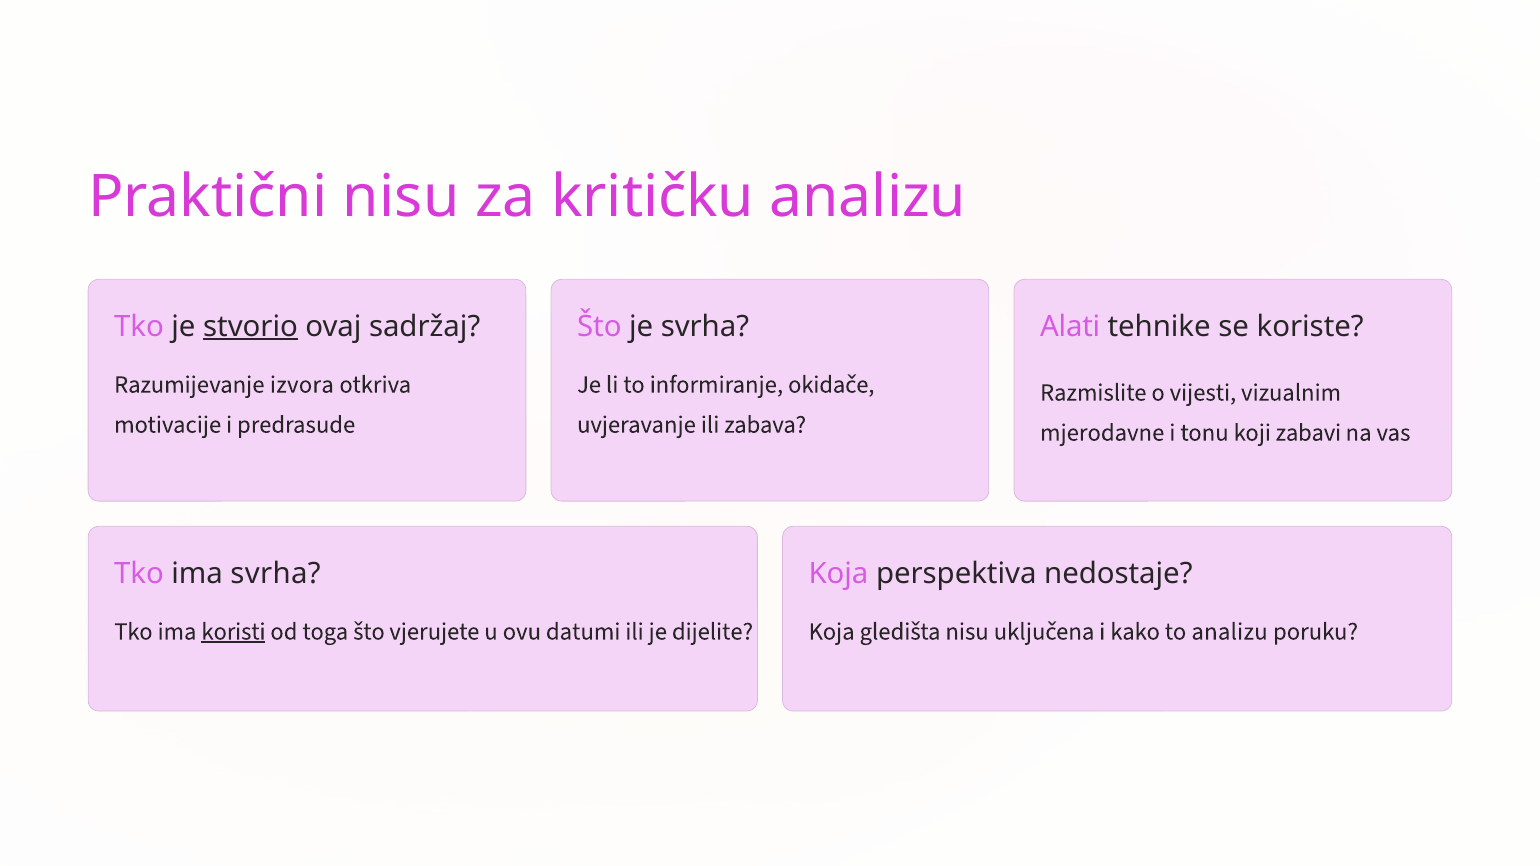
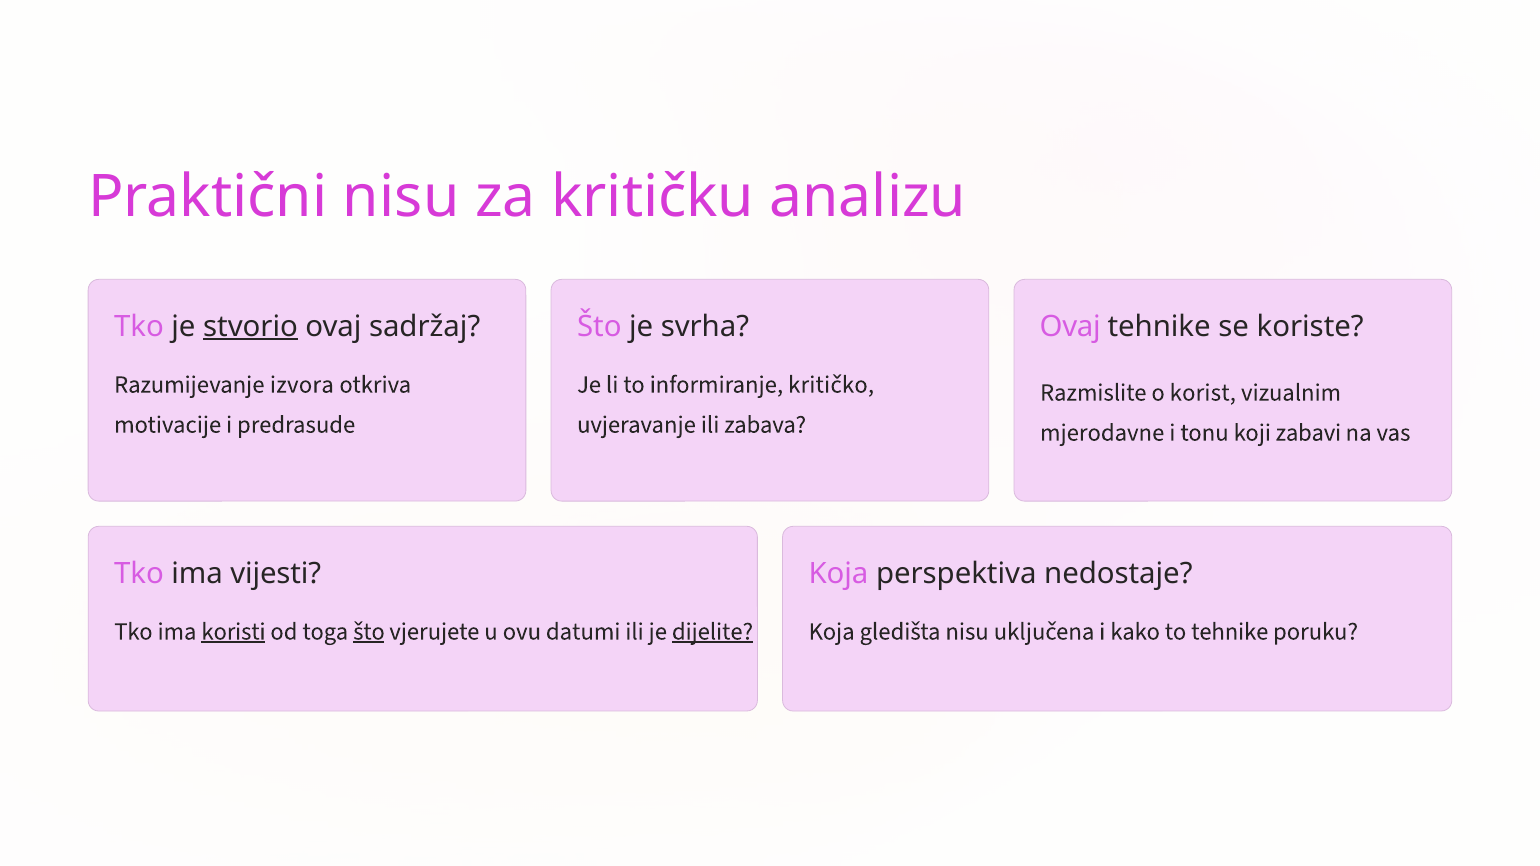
Alati at (1070, 327): Alati -> Ovaj
okidače: okidače -> kritičko
vijesti: vijesti -> korist
ima svrha: svrha -> vijesti
što at (369, 632) underline: none -> present
dijelite underline: none -> present
to analizu: analizu -> tehnike
